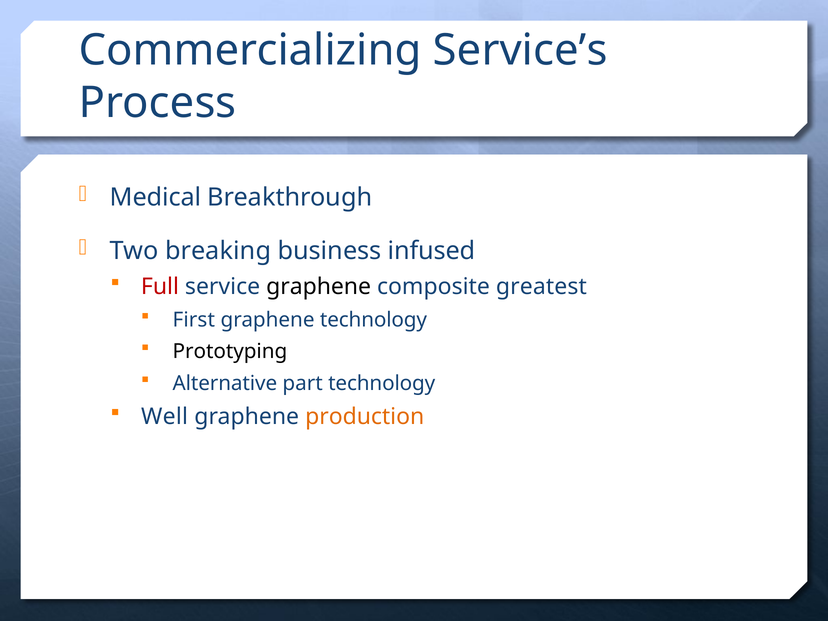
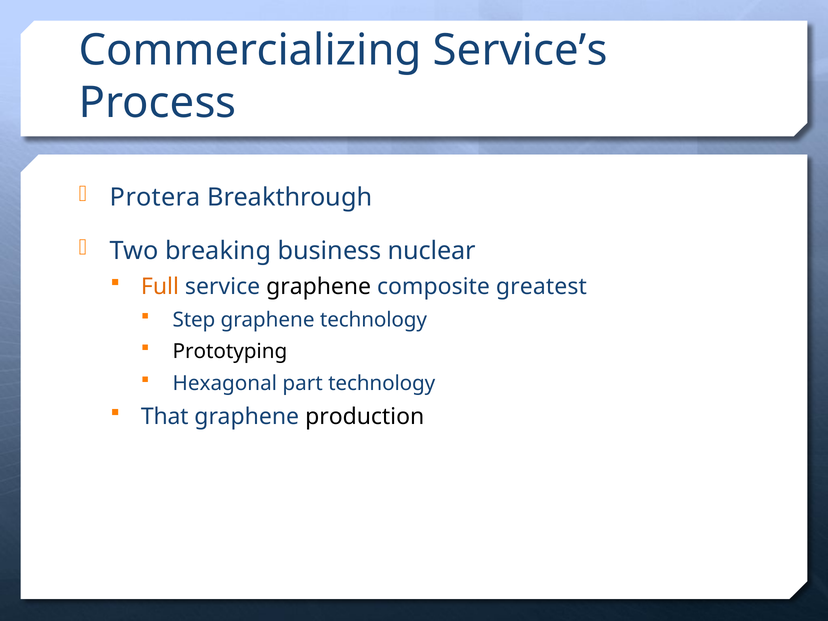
Medical: Medical -> Protera
infused: infused -> nuclear
Full colour: red -> orange
First: First -> Step
Alternative: Alternative -> Hexagonal
Well: Well -> That
production colour: orange -> black
